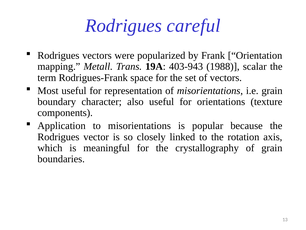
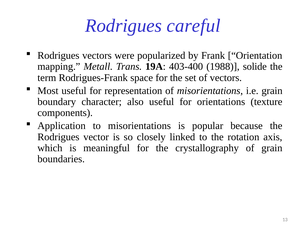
403-943: 403-943 -> 403-400
scalar: scalar -> solide
